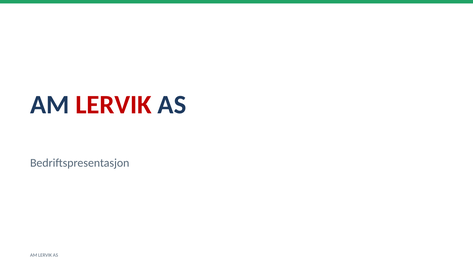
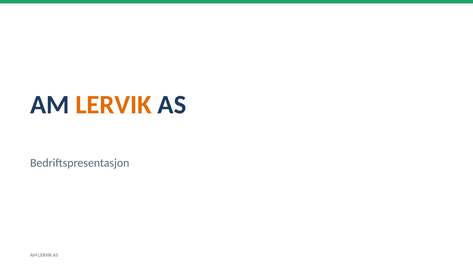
LERVIK at (114, 105) colour: red -> orange
